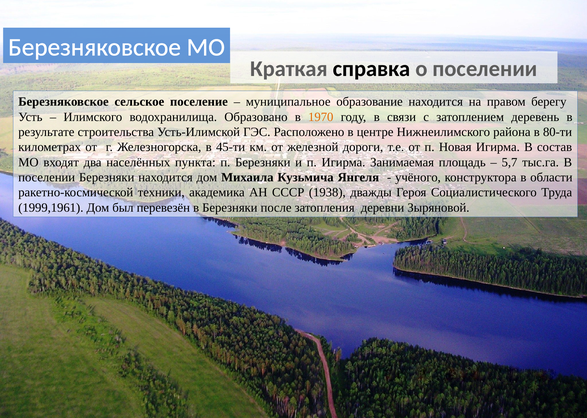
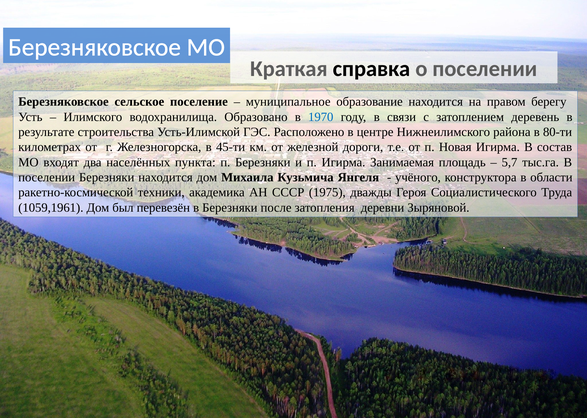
1970 colour: orange -> blue
1938: 1938 -> 1975
1999,1961: 1999,1961 -> 1059,1961
